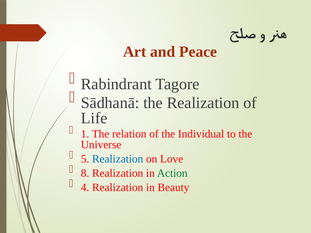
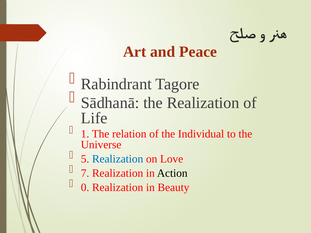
8: 8 -> 7
Action colour: green -> black
4: 4 -> 0
